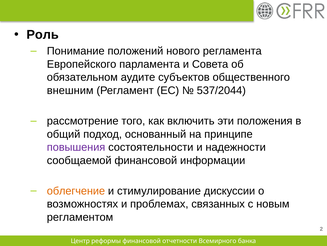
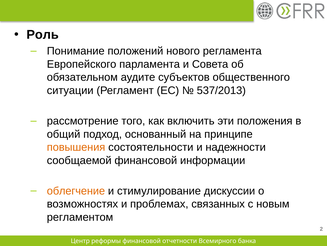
внешним: внешним -> ситуации
537/2044: 537/2044 -> 537/2013
повышения colour: purple -> orange
